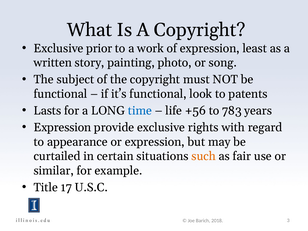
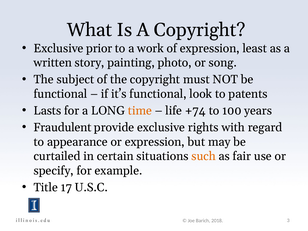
time colour: blue -> orange
+56: +56 -> +74
783: 783 -> 100
Expression at (62, 127): Expression -> Fraudulent
similar: similar -> specify
